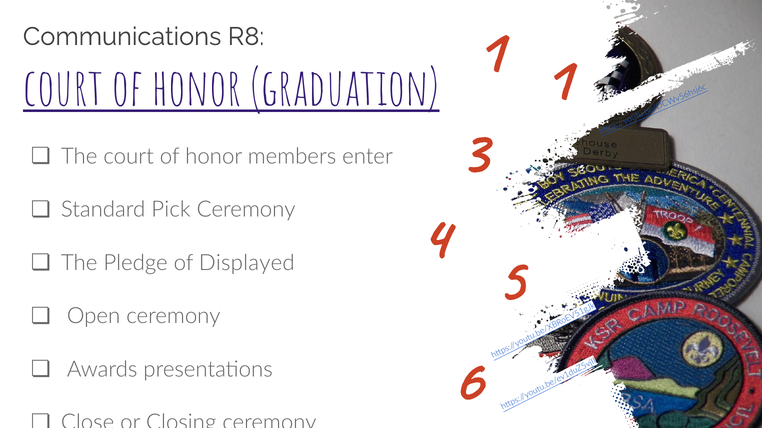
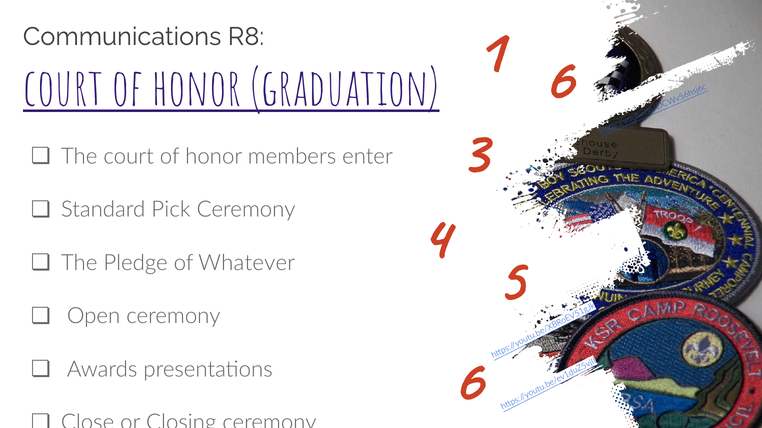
1 1: 1 -> 6
Displayed: Displayed -> Whatever
